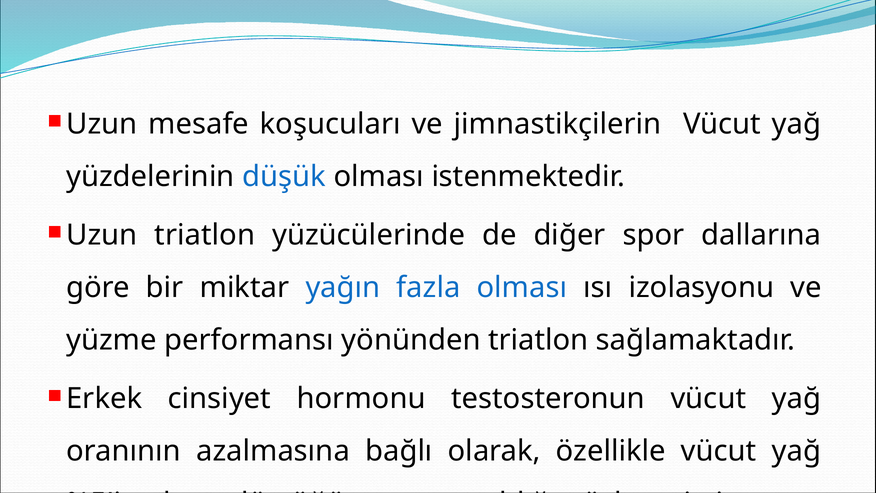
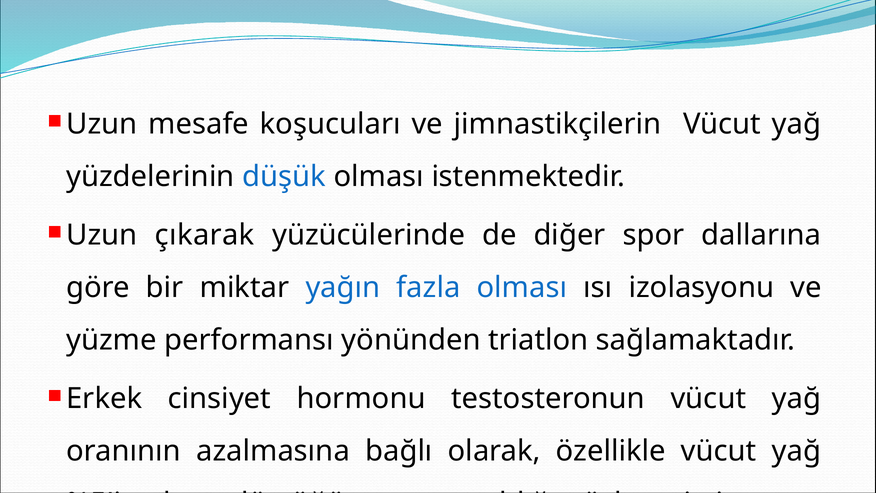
Uzun triatlon: triatlon -> çıkarak
